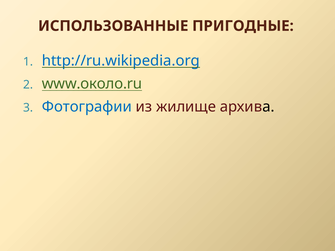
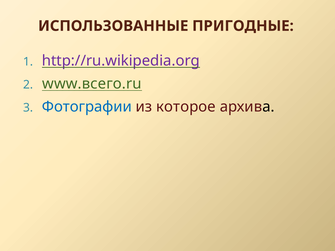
http://ru.wikipedia.org colour: blue -> purple
www.около.ru: www.около.ru -> www.всего.ru
жилище: жилище -> которое
